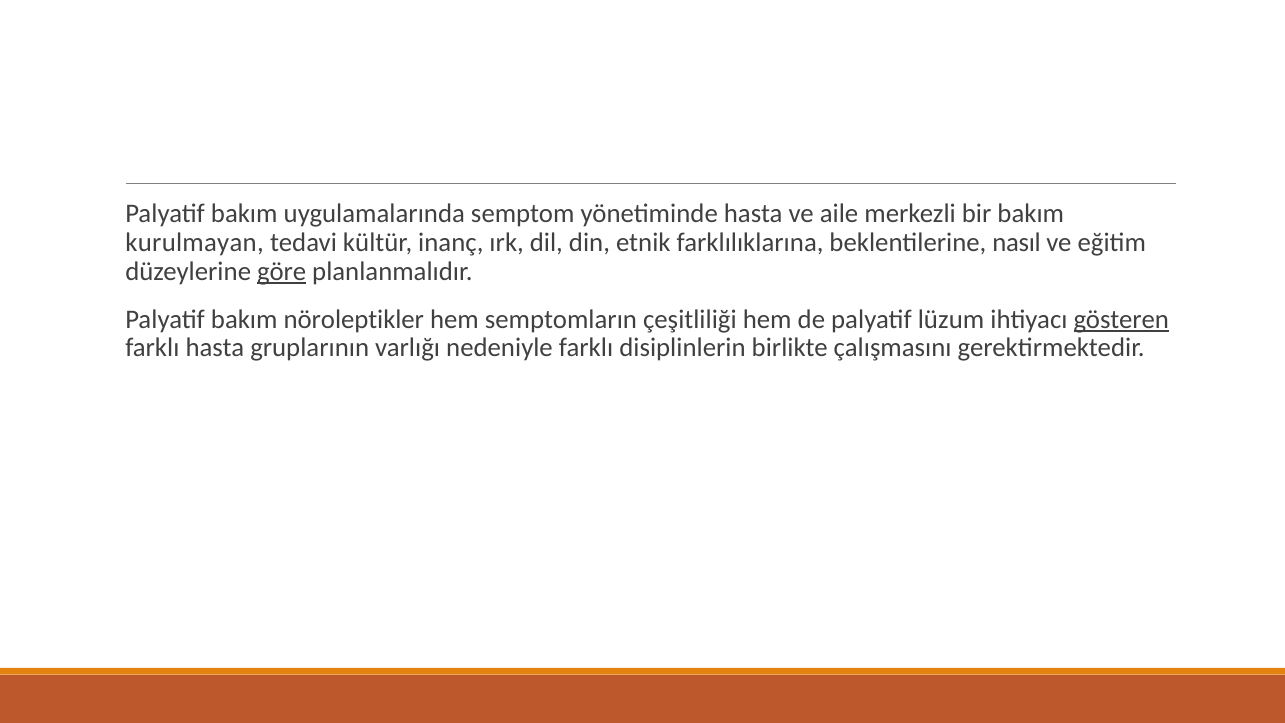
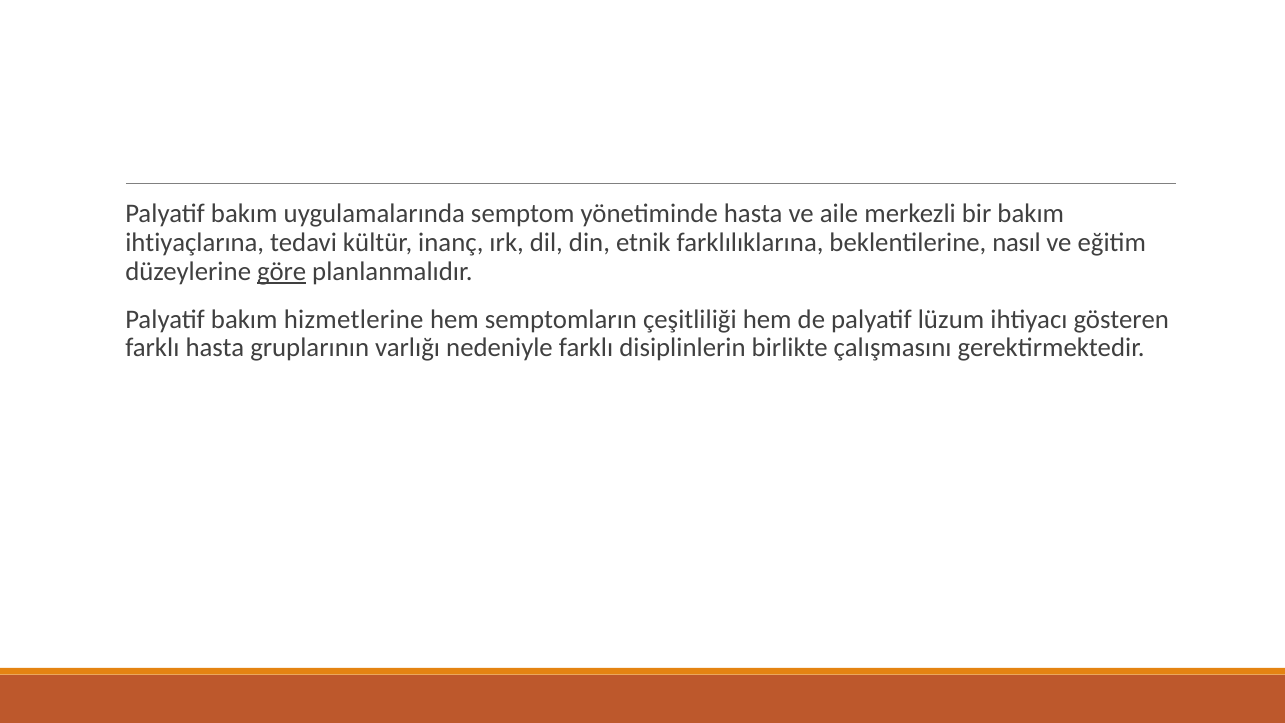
kurulmayan: kurulmayan -> ihtiyaçlarına
nöroleptikler: nöroleptikler -> hizmetlerine
gösteren underline: present -> none
